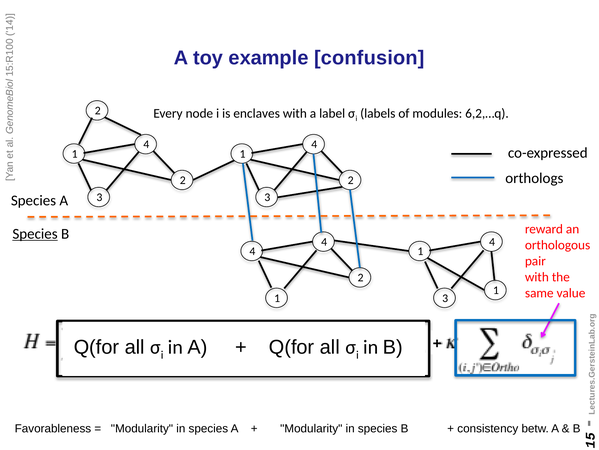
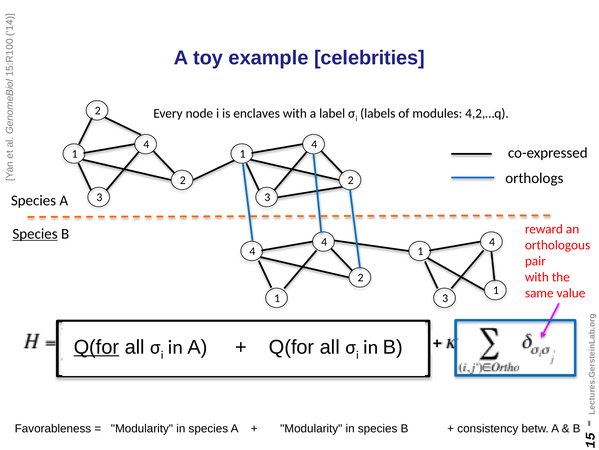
confusion: confusion -> celebrities
6,2,…q: 6,2,…q -> 4,2,…q
Q(for at (96, 347) underline: none -> present
